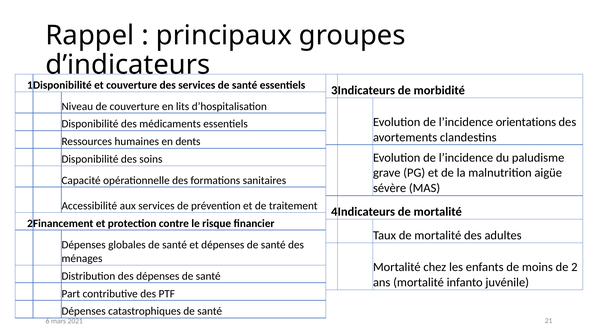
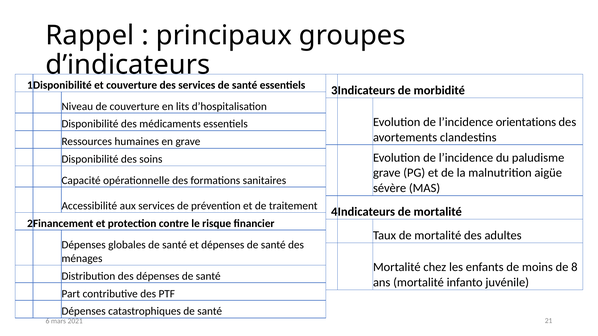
en dents: dents -> grave
2: 2 -> 8
